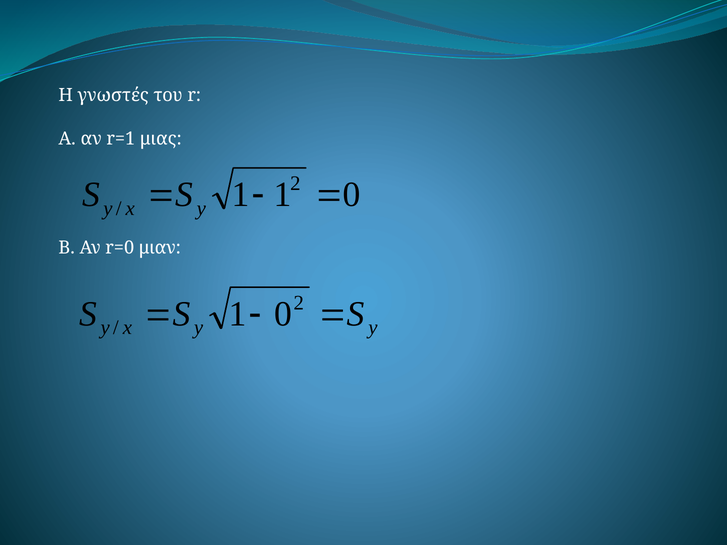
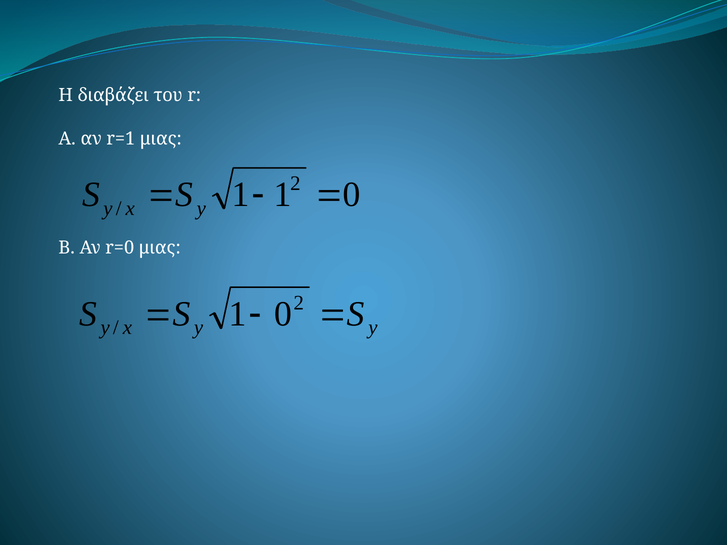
γνωστές: γνωστές -> διαβάζει
r=0 μιαν: μιαν -> μιας
